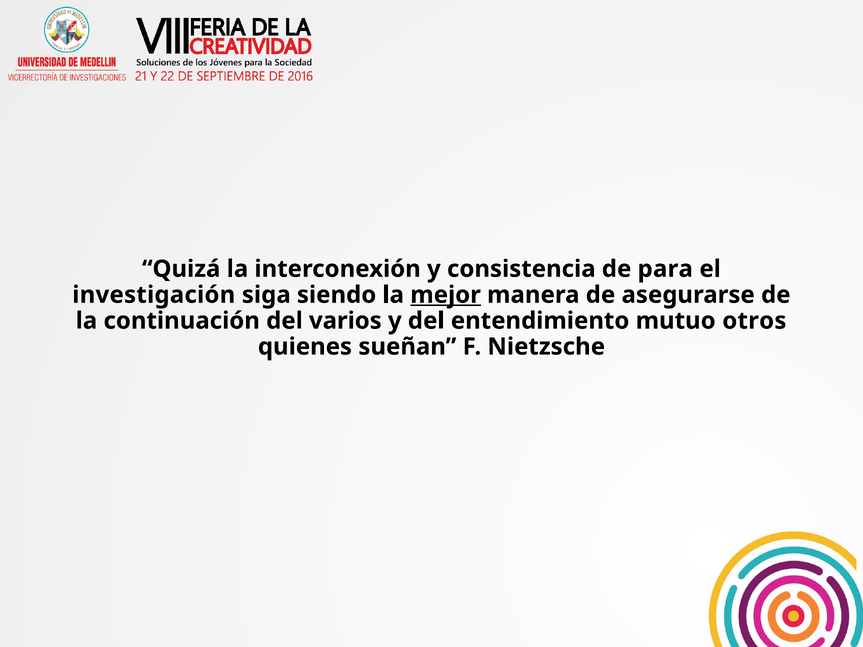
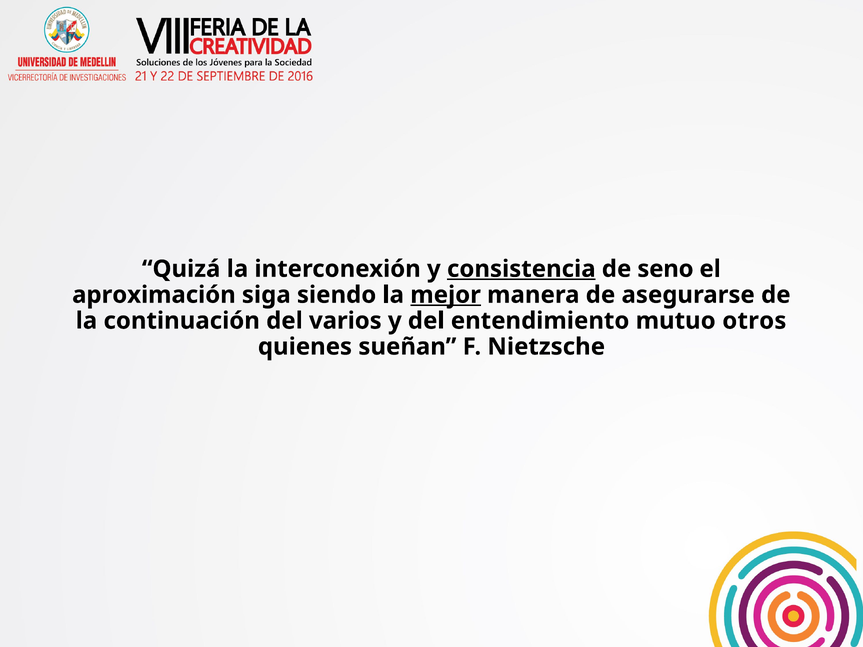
consistencia underline: none -> present
para: para -> seno
investigación: investigación -> aproximación
